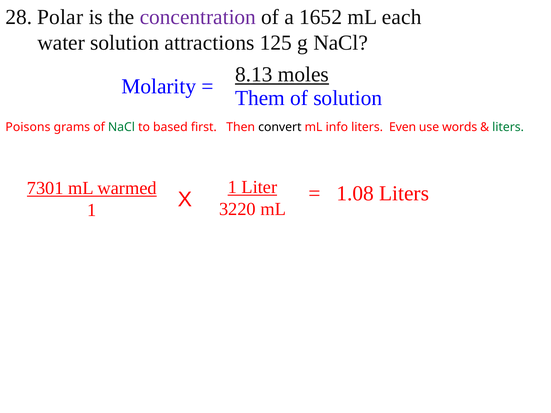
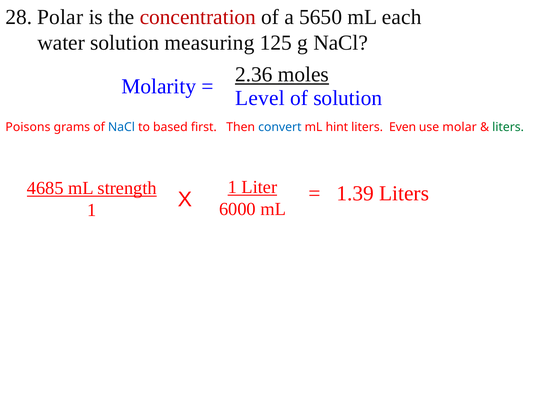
concentration colour: purple -> red
1652: 1652 -> 5650
attractions: attractions -> measuring
8.13: 8.13 -> 2.36
Them: Them -> Level
NaCl at (121, 127) colour: green -> blue
convert colour: black -> blue
info: info -> hint
words: words -> molar
7301: 7301 -> 4685
warmed: warmed -> strength
1.08: 1.08 -> 1.39
3220: 3220 -> 6000
